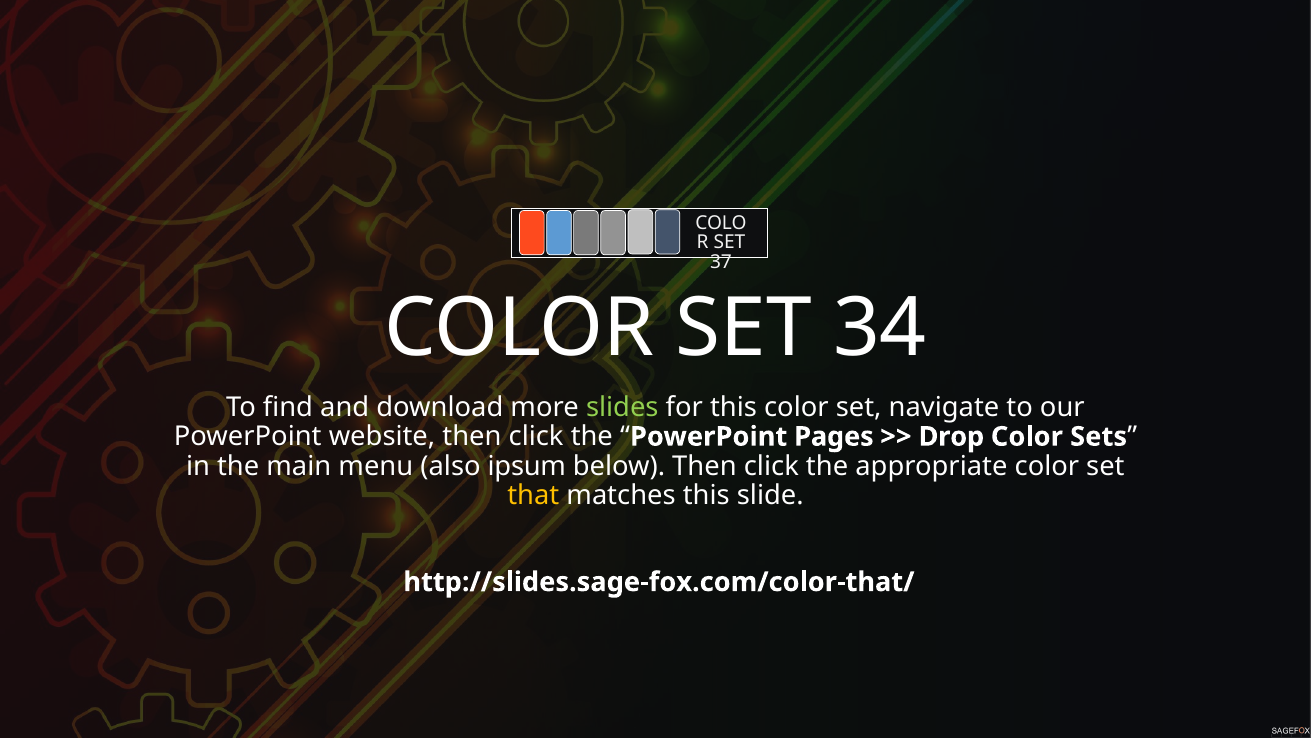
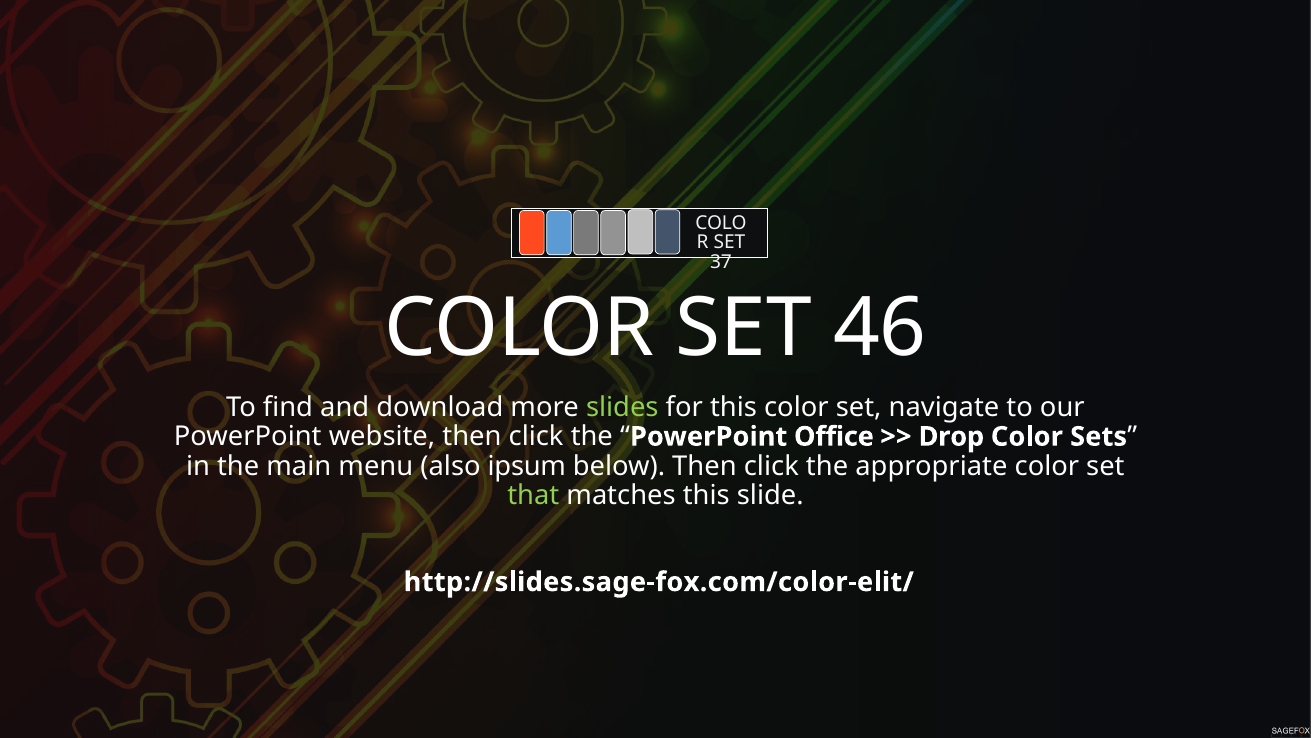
34: 34 -> 46
Pages: Pages -> Office
that colour: yellow -> light green
http://slides.sage-fox.com/color-that/: http://slides.sage-fox.com/color-that/ -> http://slides.sage-fox.com/color-elit/
